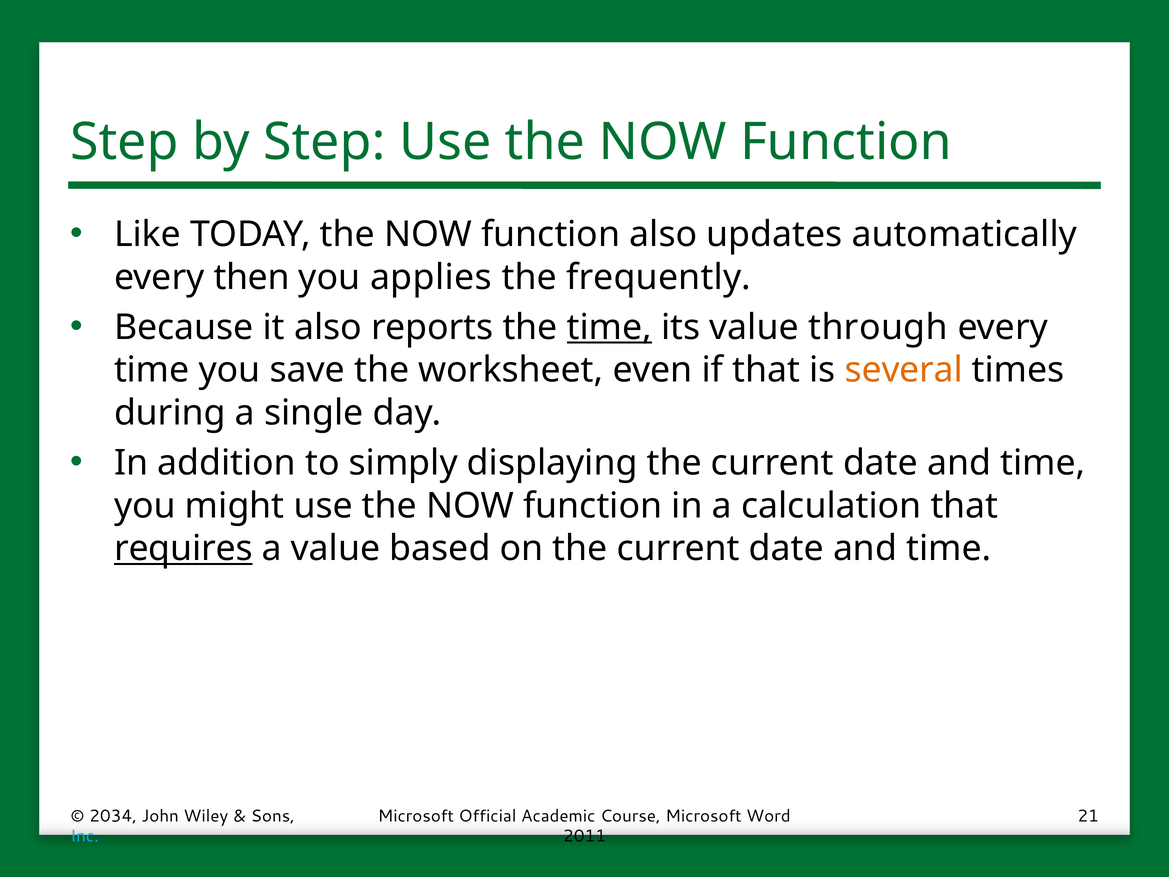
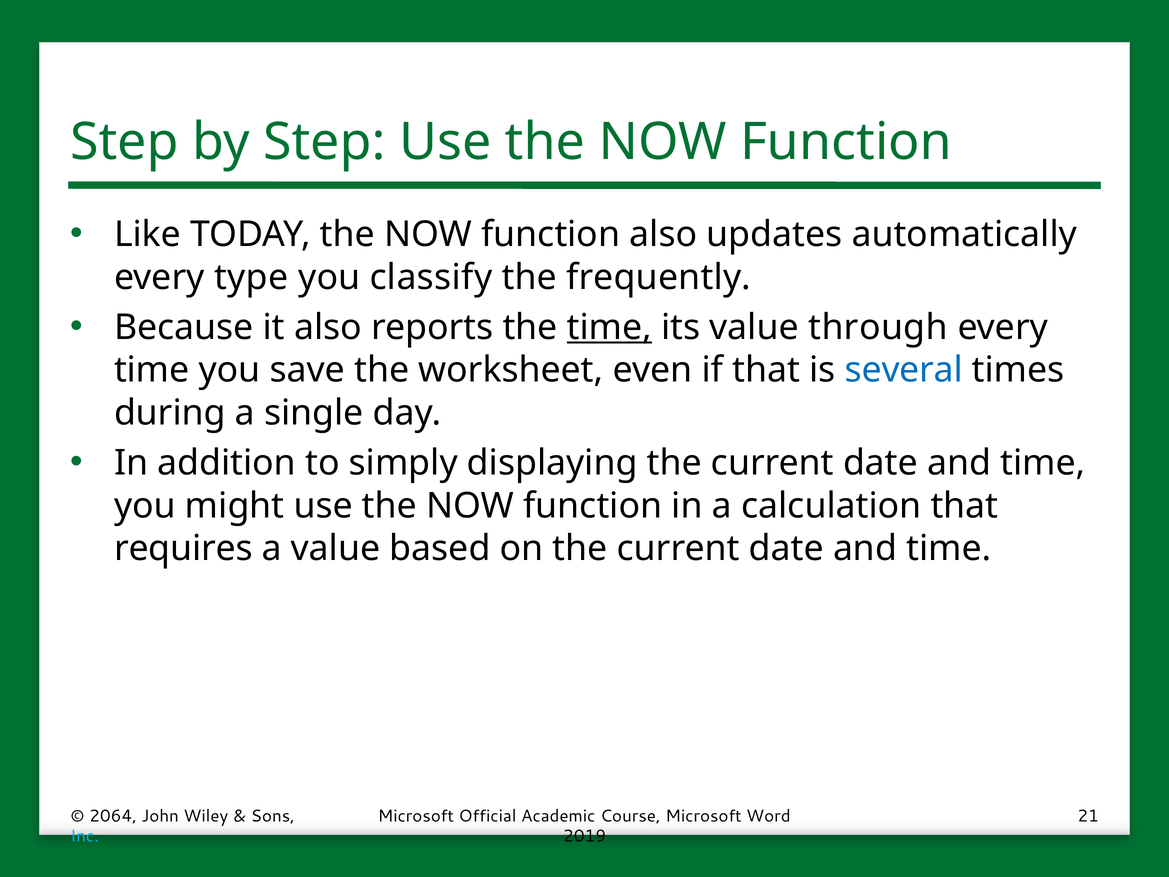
then: then -> type
applies: applies -> classify
several colour: orange -> blue
requires underline: present -> none
2034: 2034 -> 2064
2011: 2011 -> 2019
